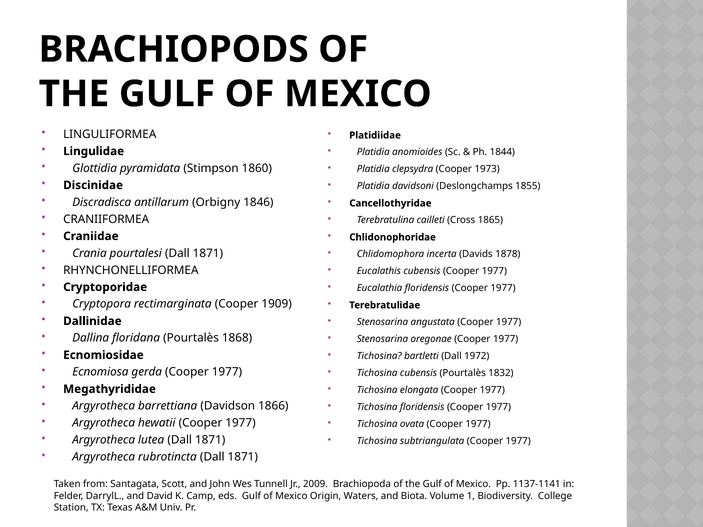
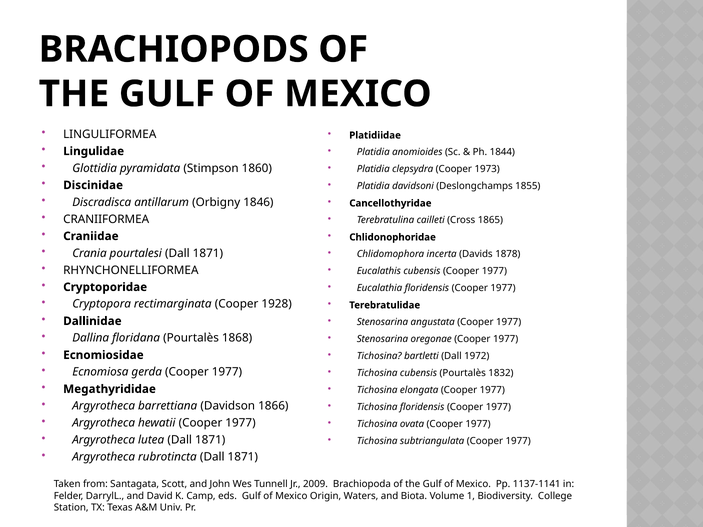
1909: 1909 -> 1928
